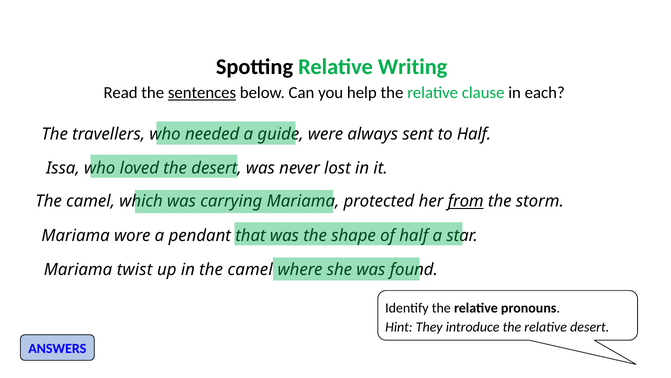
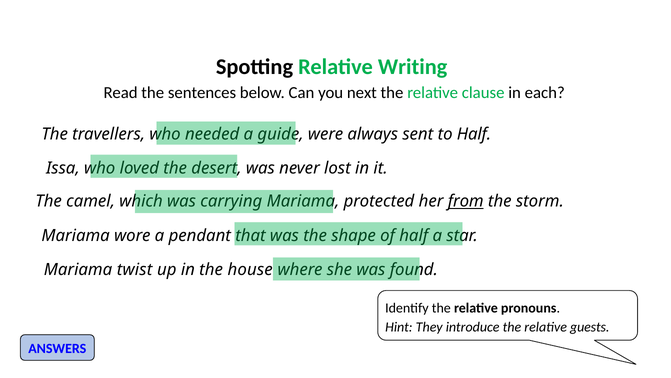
sentences underline: present -> none
help: help -> next
in the camel: camel -> house
relative desert: desert -> guests
